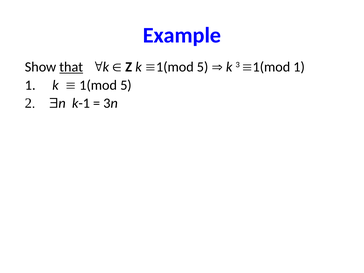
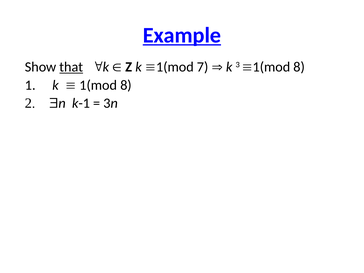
Example underline: none -> present
1(mod 5: 5 -> 7
1(mod 1: 1 -> 8
1(mod 5: 5 -> 8
